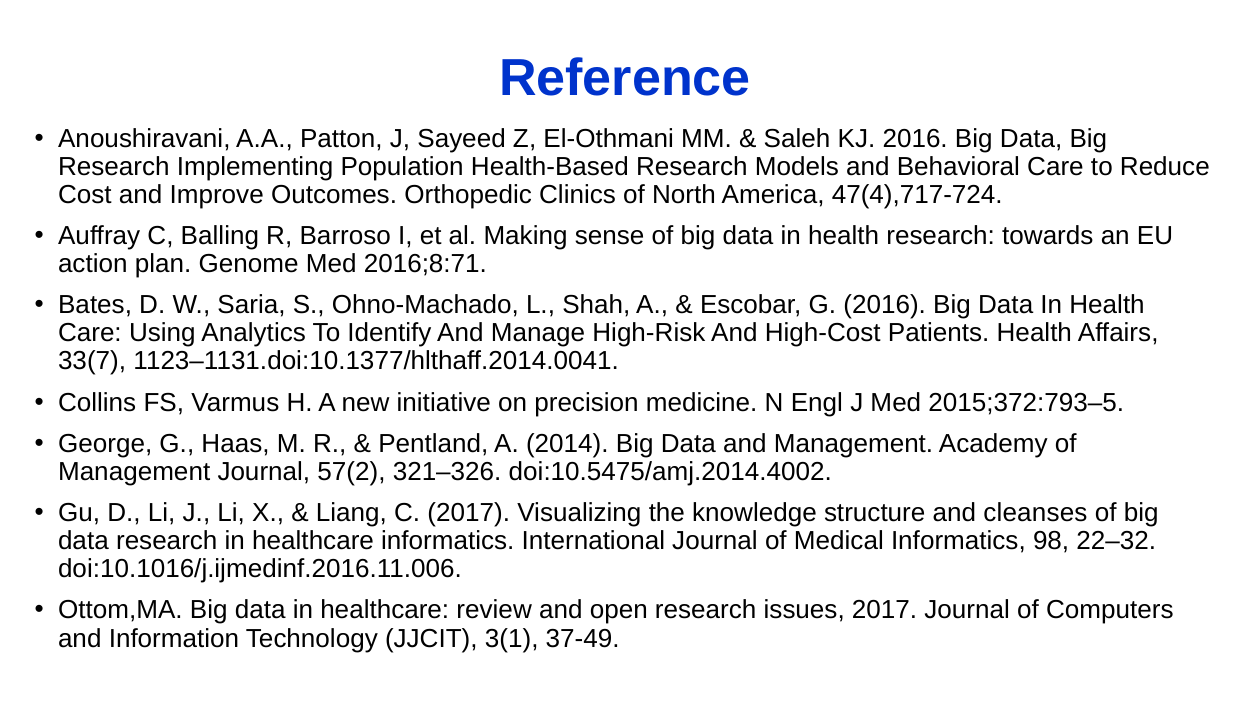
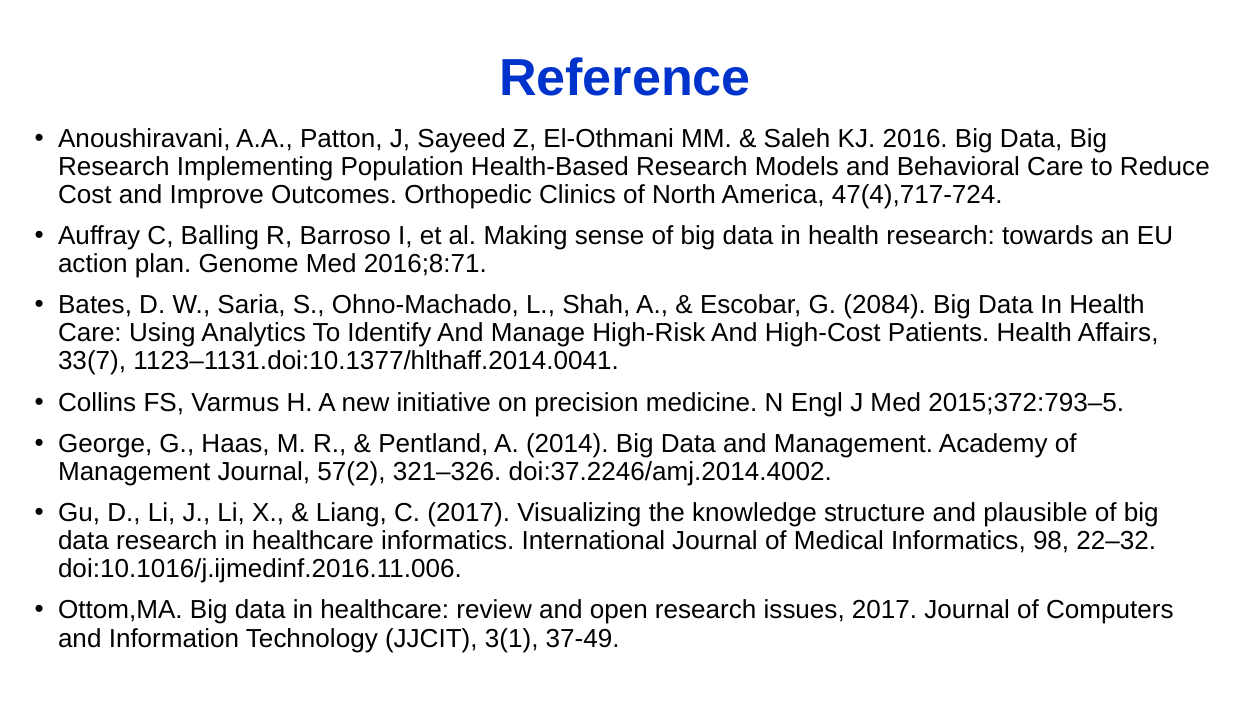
G 2016: 2016 -> 2084
doi:10.5475/amj.2014.4002: doi:10.5475/amj.2014.4002 -> doi:37.2246/amj.2014.4002
cleanses: cleanses -> plausible
